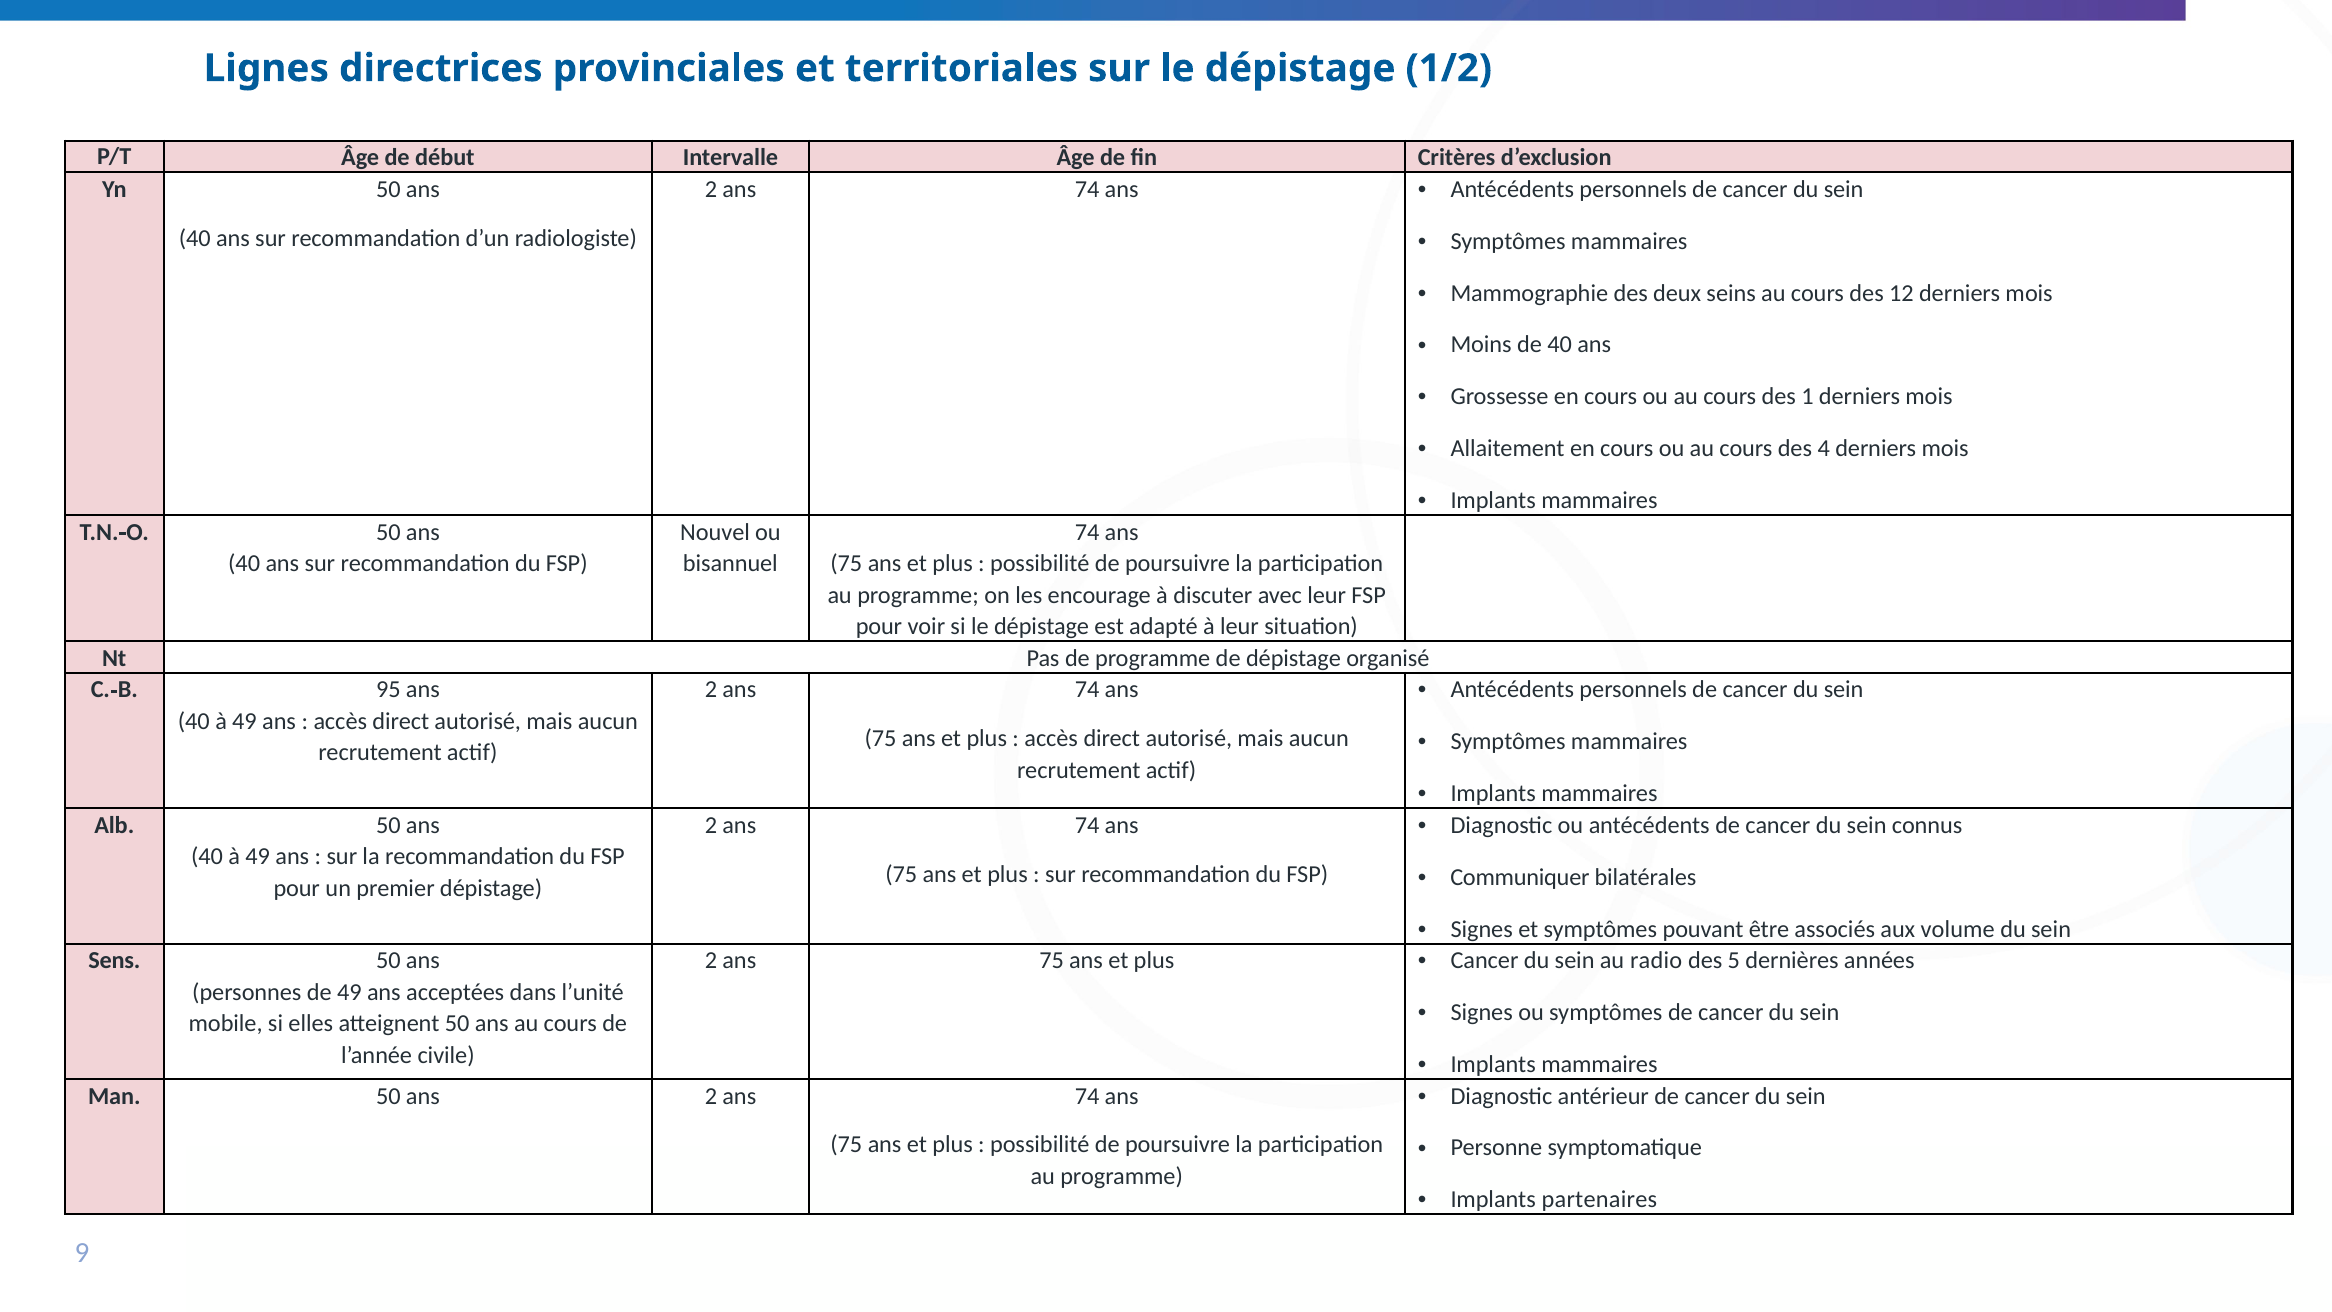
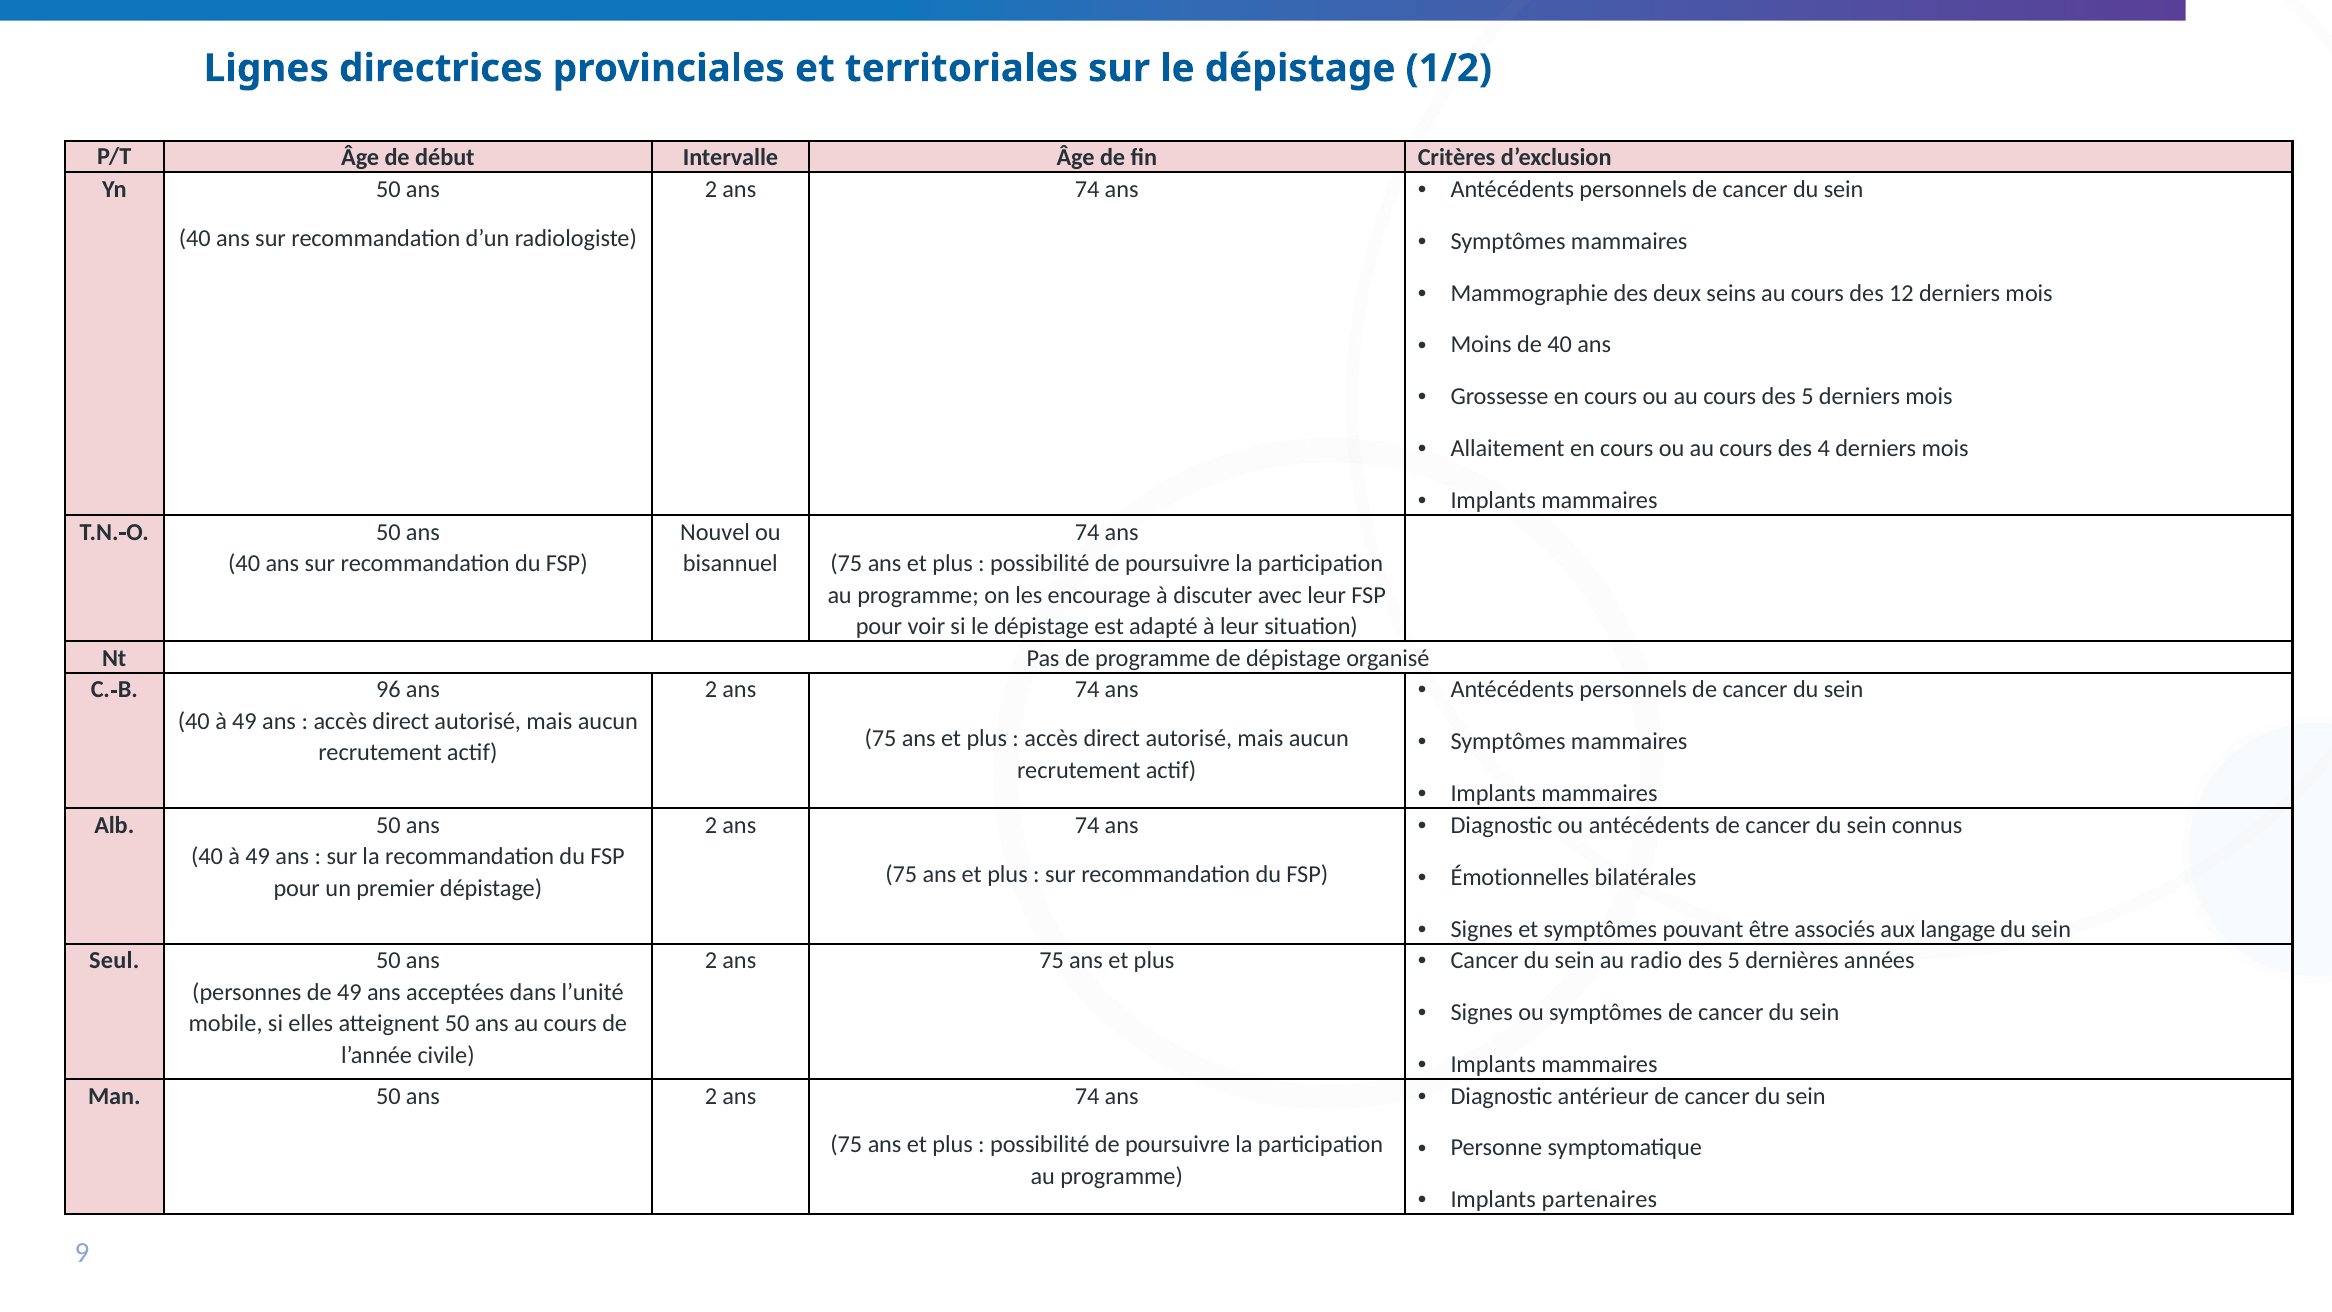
cours des 1: 1 -> 5
95: 95 -> 96
Communiquer: Communiquer -> Émotionnelles
volume: volume -> langage
Sens: Sens -> Seul
